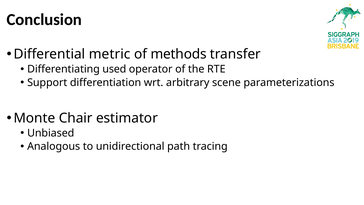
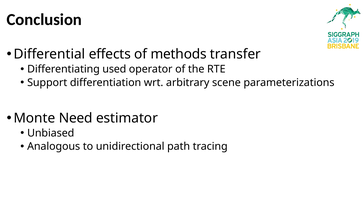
metric: metric -> effects
Chair: Chair -> Need
